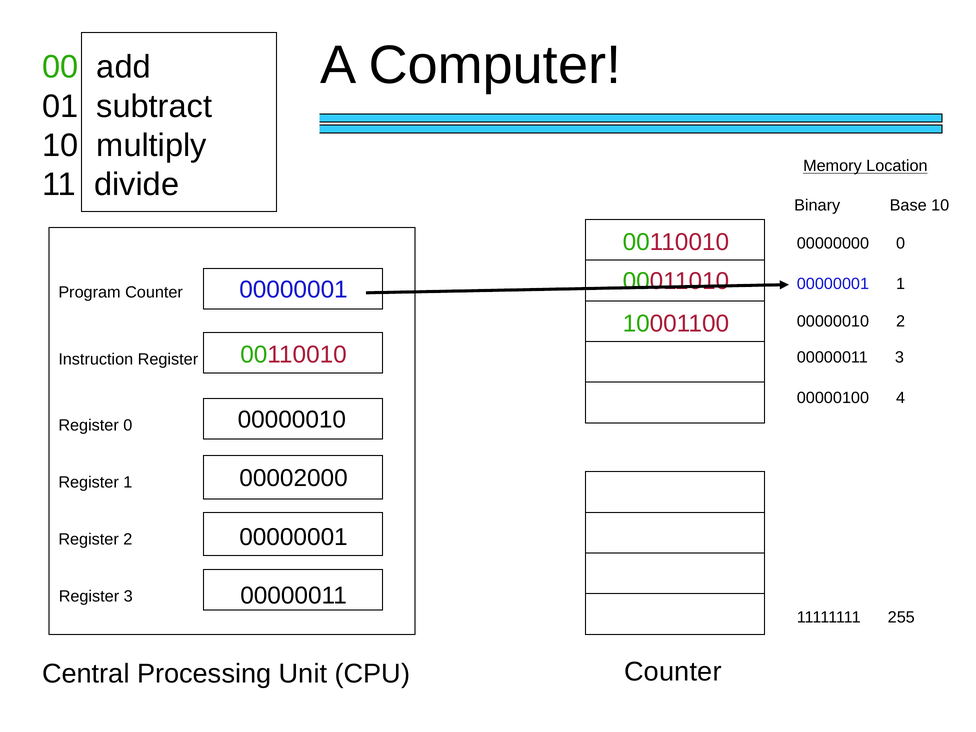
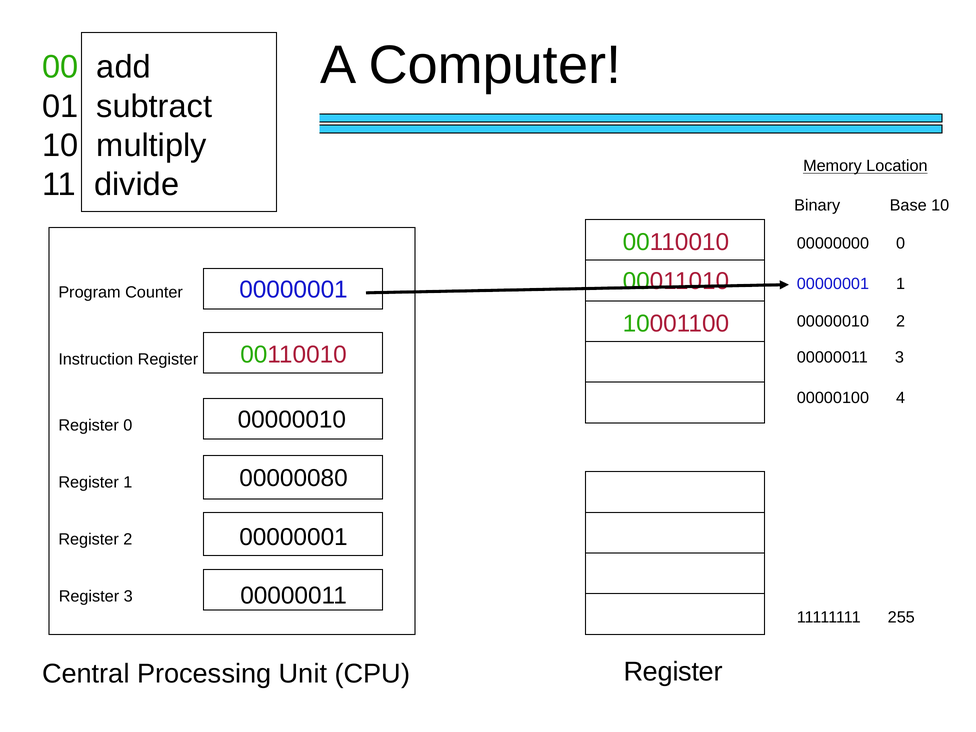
00002000: 00002000 -> 00000080
Counter at (673, 672): Counter -> Register
